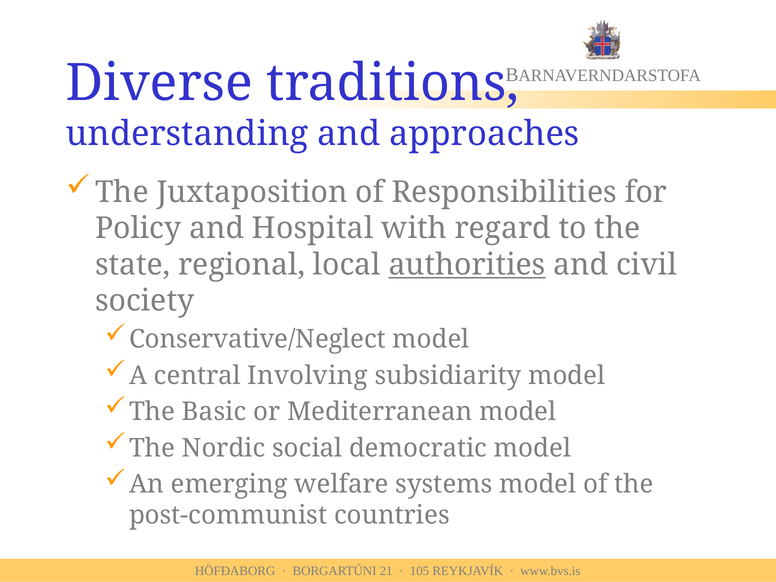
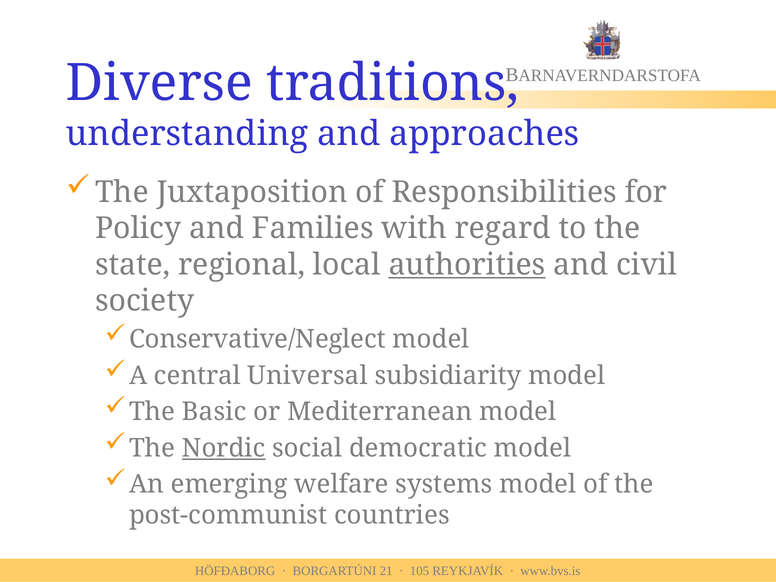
Hospital: Hospital -> Families
Involving: Involving -> Universal
Nordic underline: none -> present
